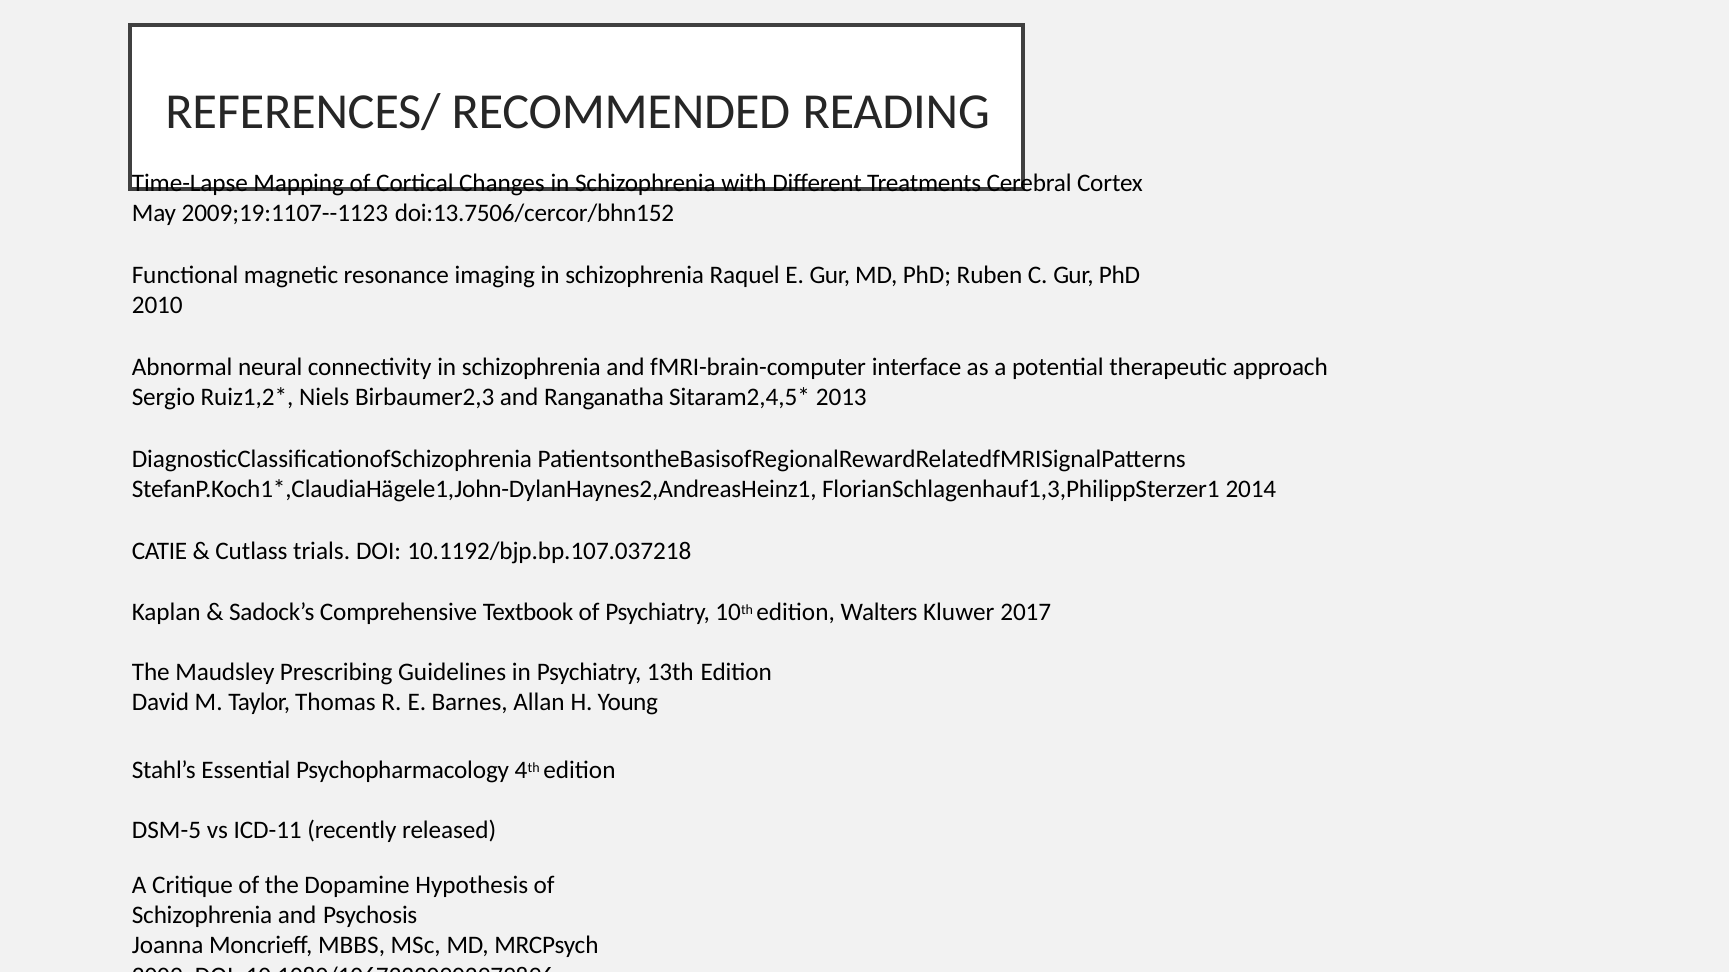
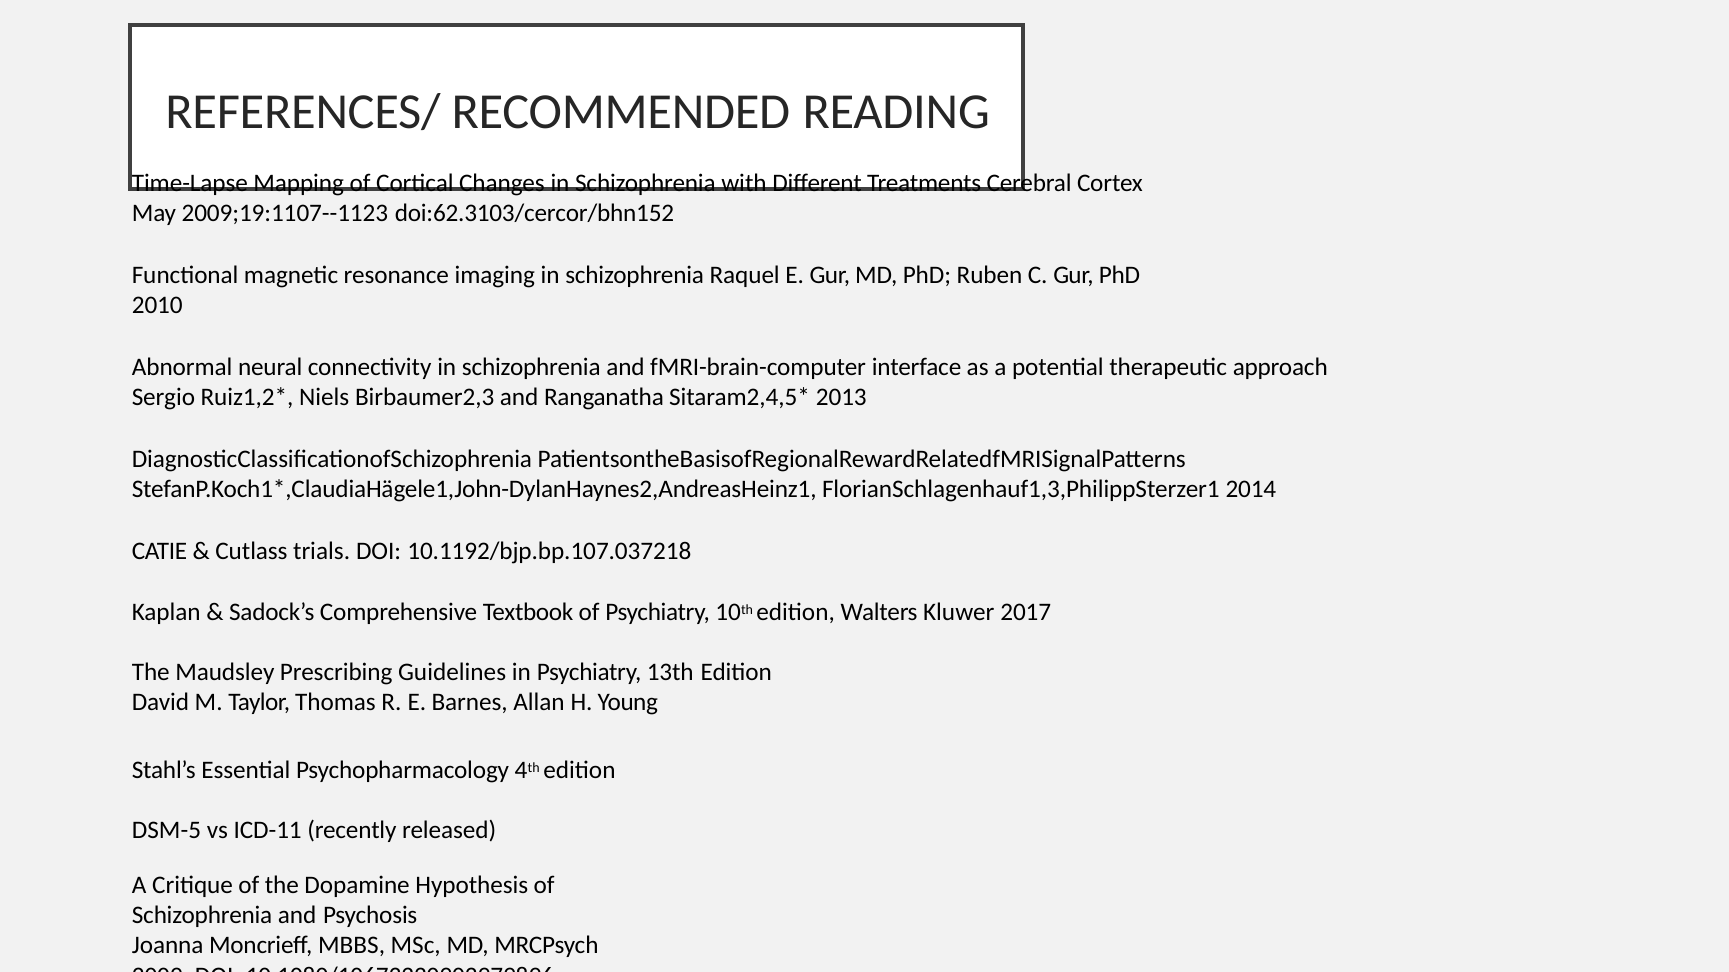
doi:13.7506/cercor/bhn152: doi:13.7506/cercor/bhn152 -> doi:62.3103/cercor/bhn152
